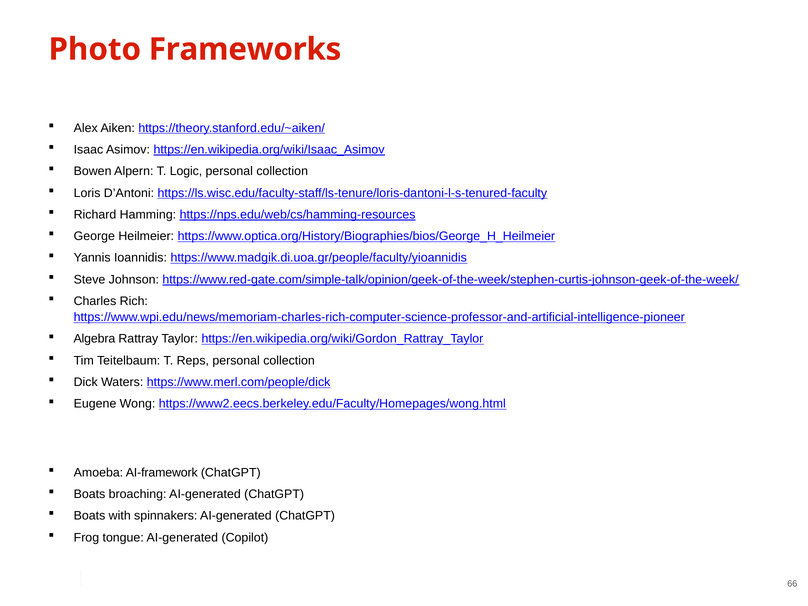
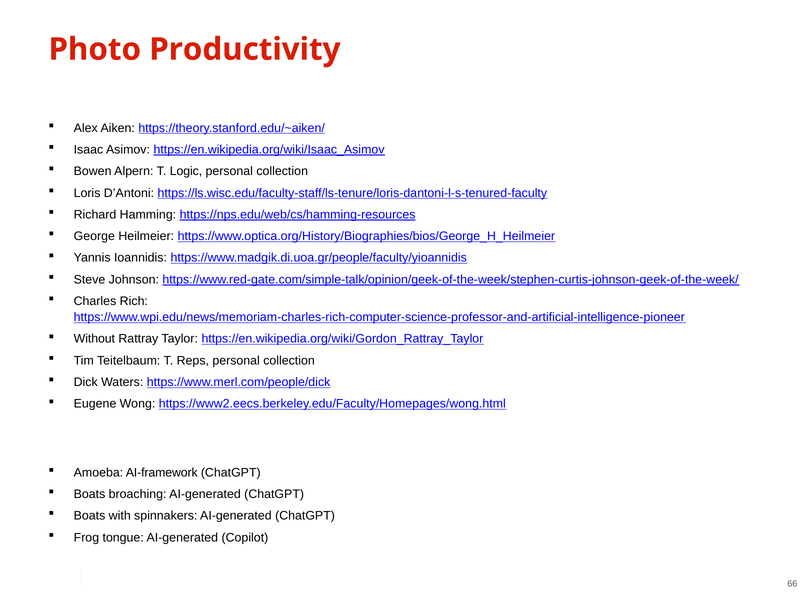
Frameworks: Frameworks -> Productivity
Algebra: Algebra -> Without
